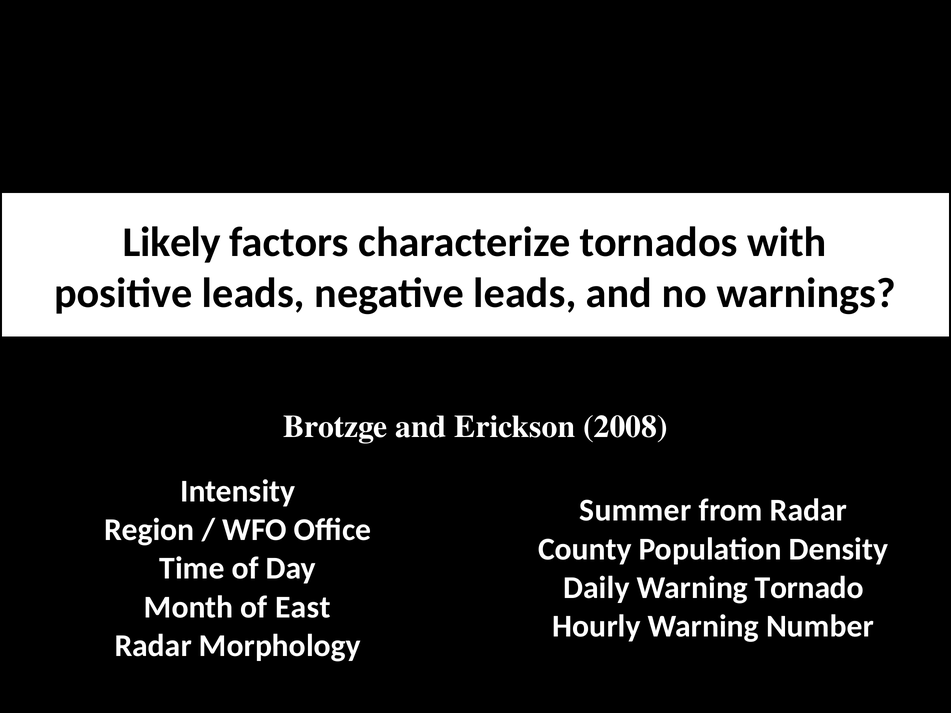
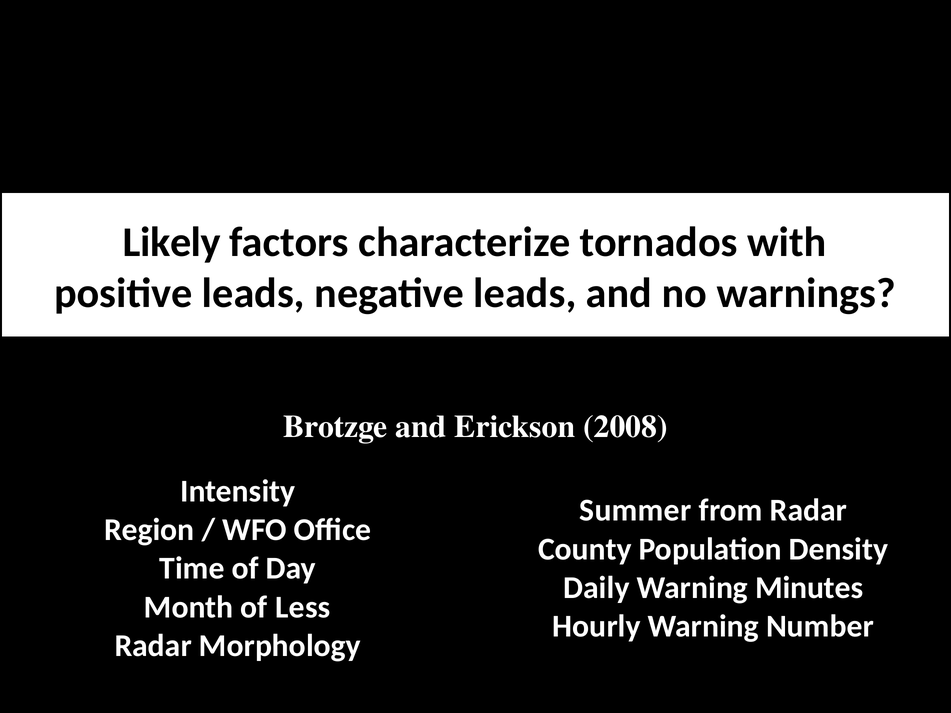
Tornado: Tornado -> Minutes
East: East -> Less
